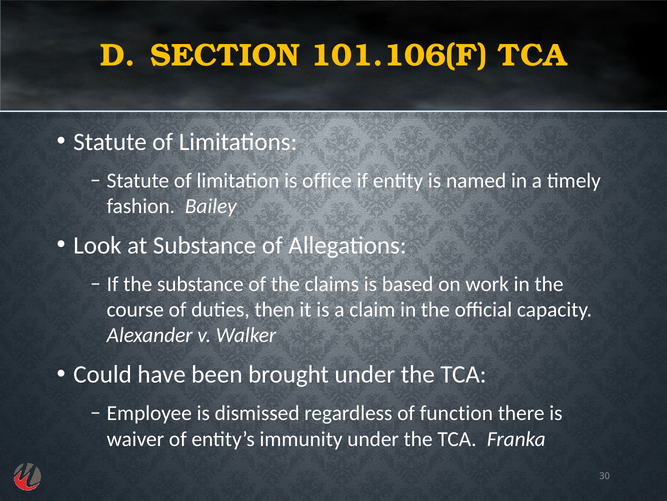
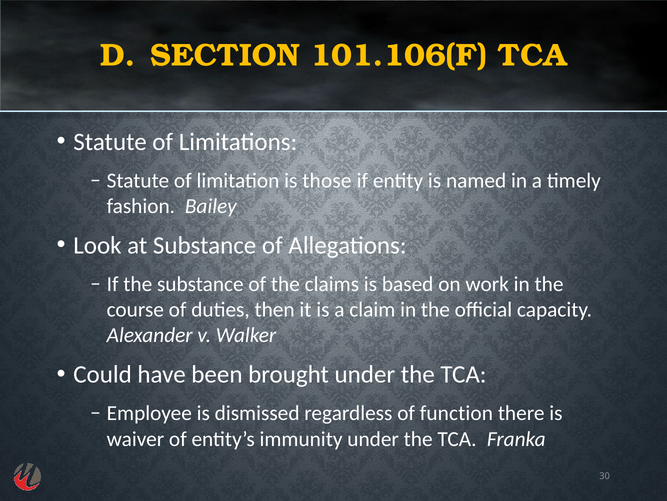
office: office -> those
